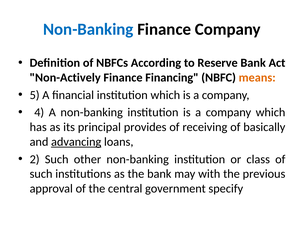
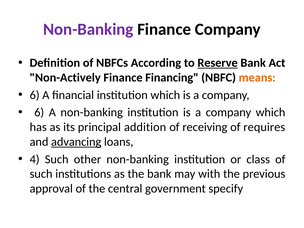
Non-Banking at (88, 29) colour: blue -> purple
Reserve underline: none -> present
5 at (35, 95): 5 -> 6
4 at (39, 112): 4 -> 6
provides: provides -> addition
basically: basically -> requires
2: 2 -> 4
